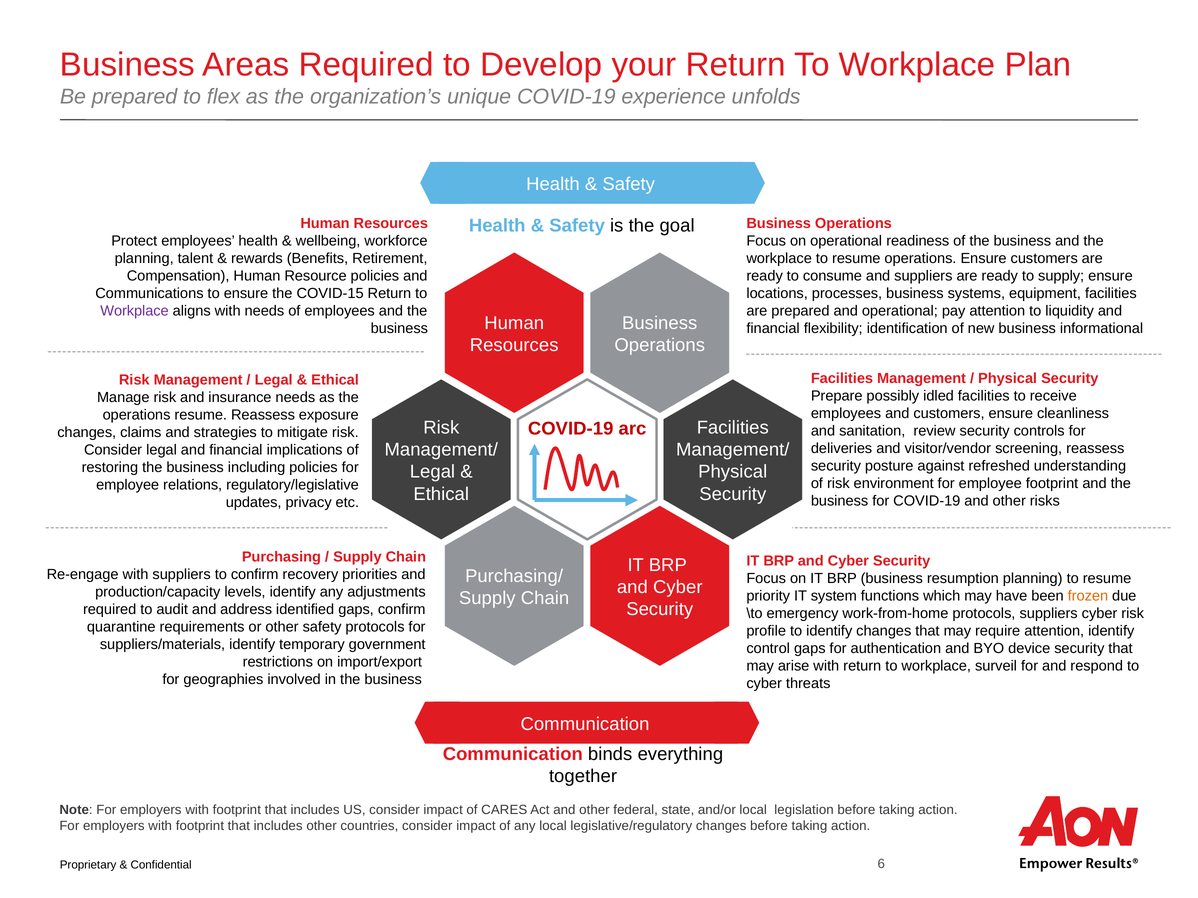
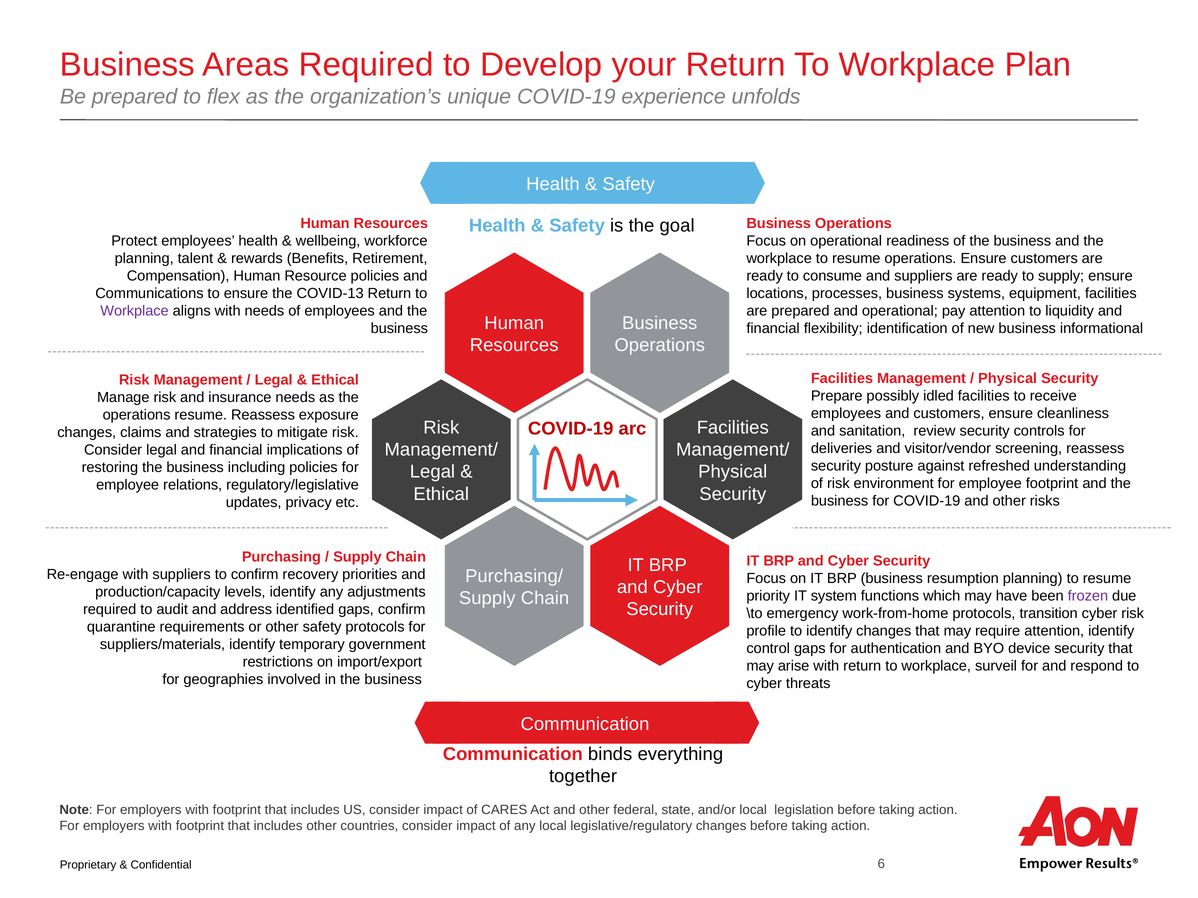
COVID-15: COVID-15 -> COVID-13
frozen colour: orange -> purple
protocols suppliers: suppliers -> transition
